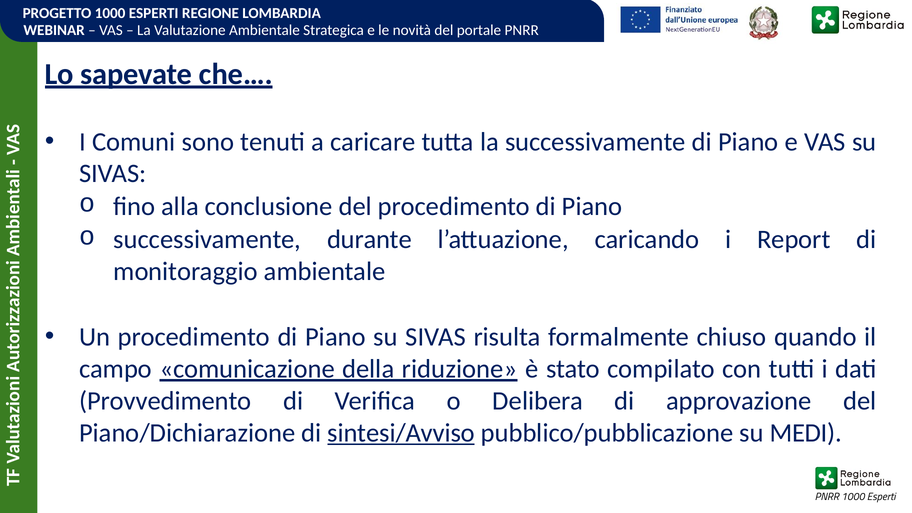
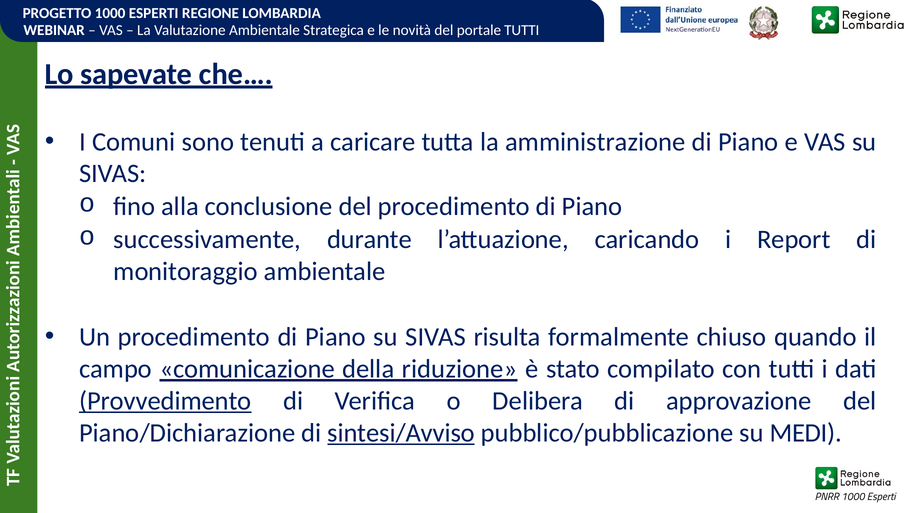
PNRR at (522, 30): PNRR -> TUTTI
la successivamente: successivamente -> amministrazione
Provvedimento underline: none -> present
